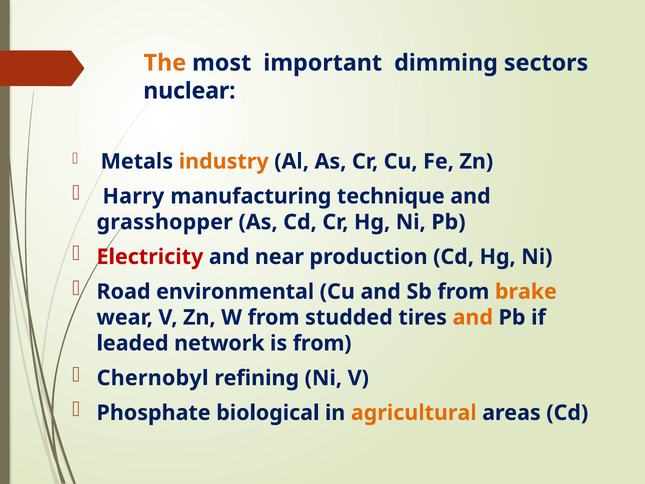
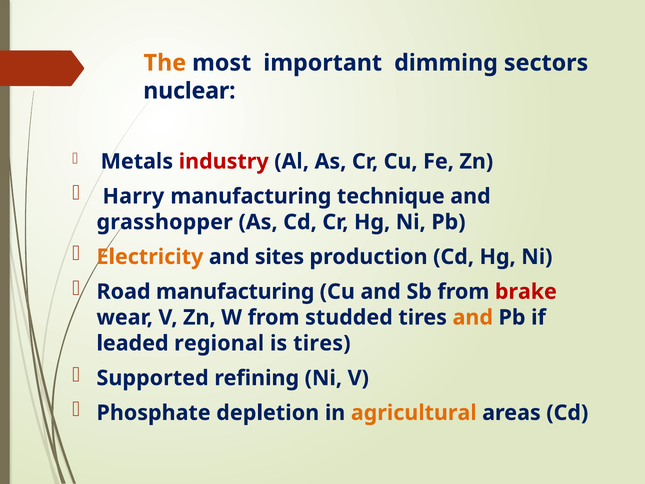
industry colour: orange -> red
Electricity colour: red -> orange
near: near -> sites
Road environmental: environmental -> manufacturing
brake colour: orange -> red
network: network -> regional
is from: from -> tires
Chernobyl: Chernobyl -> Supported
biological: biological -> depletion
